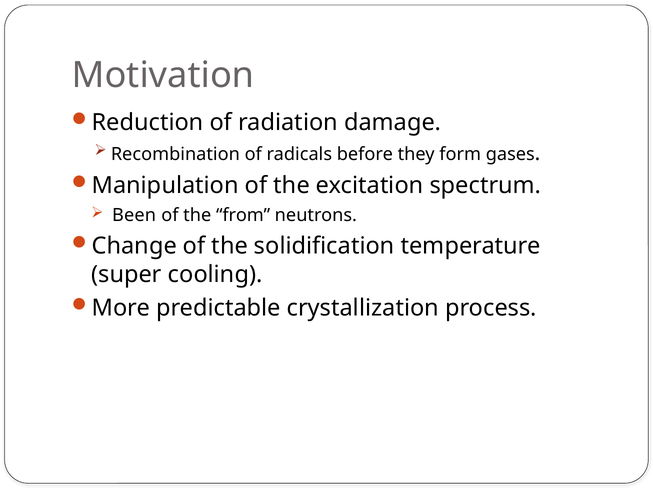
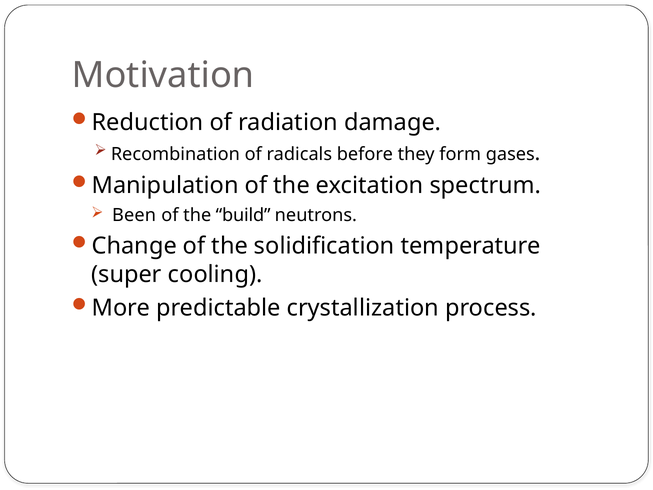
from: from -> build
